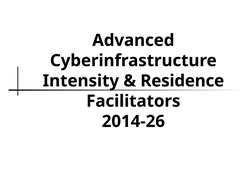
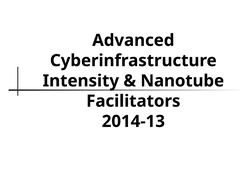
Residence: Residence -> Nanotube
2014-26: 2014-26 -> 2014-13
